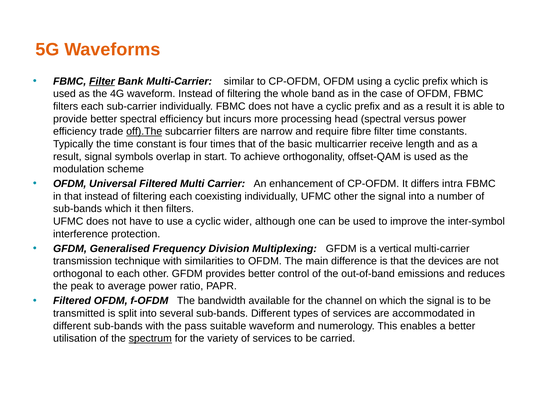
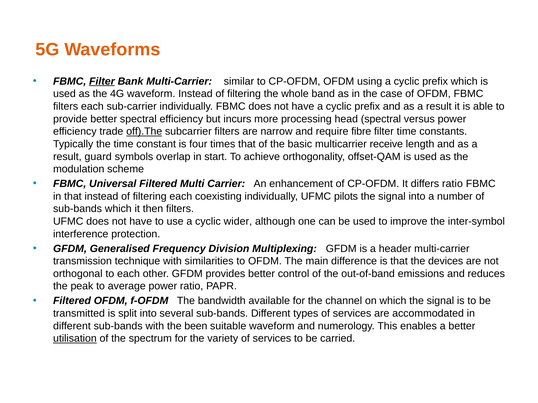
result signal: signal -> guard
OFDM at (70, 184): OFDM -> FBMC
differs intra: intra -> ratio
UFMC other: other -> pilots
vertical: vertical -> header
pass: pass -> been
utilisation underline: none -> present
spectrum underline: present -> none
